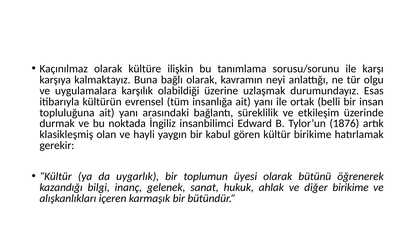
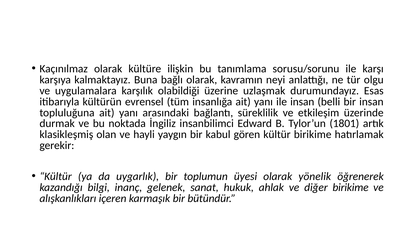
ile ortak: ortak -> insan
1876: 1876 -> 1801
bütünü: bütünü -> yönelik
